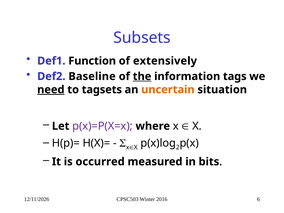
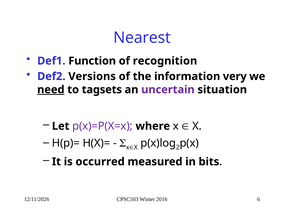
Subsets: Subsets -> Nearest
extensively: extensively -> recognition
Baseline: Baseline -> Versions
the underline: present -> none
tags: tags -> very
uncertain colour: orange -> purple
